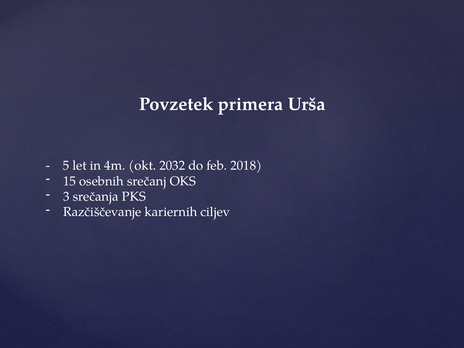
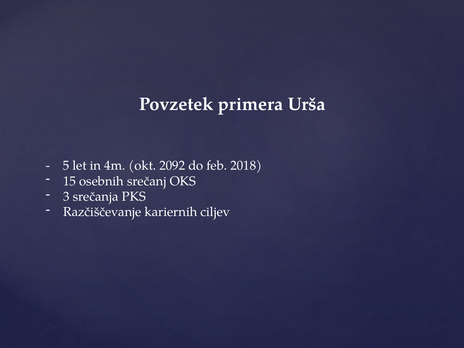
2032: 2032 -> 2092
